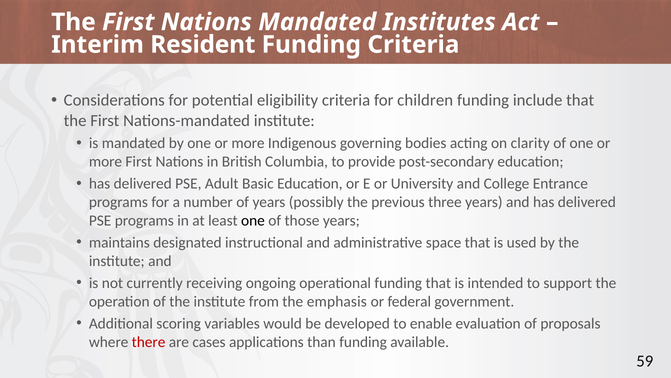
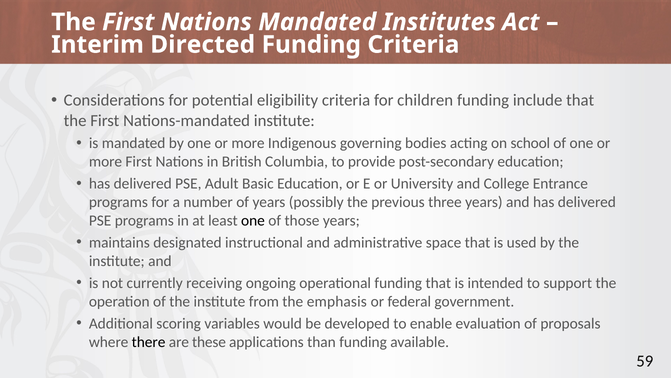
Resident: Resident -> Directed
clarity: clarity -> school
there colour: red -> black
cases: cases -> these
